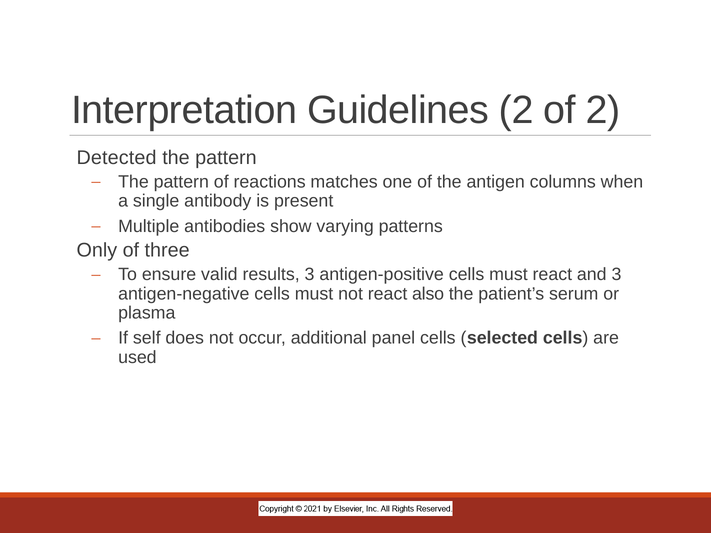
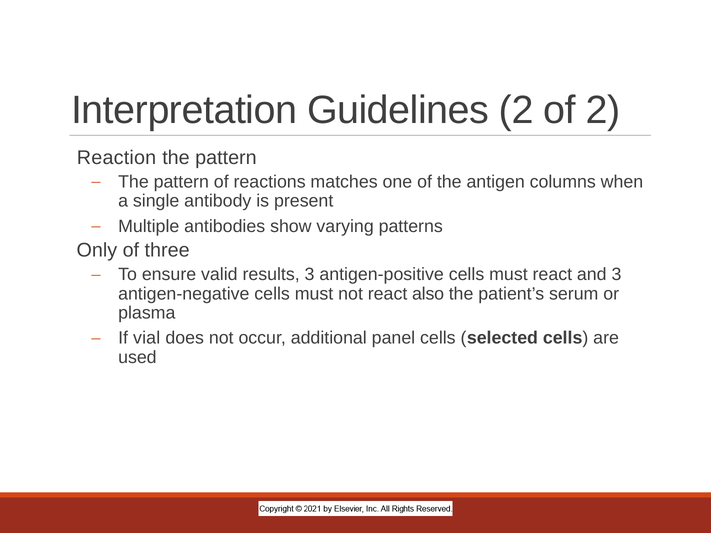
Detected: Detected -> Reaction
self: self -> vial
